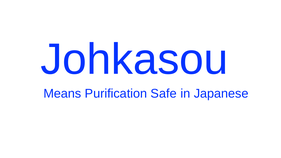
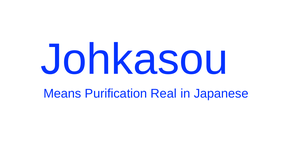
Safe: Safe -> Real
